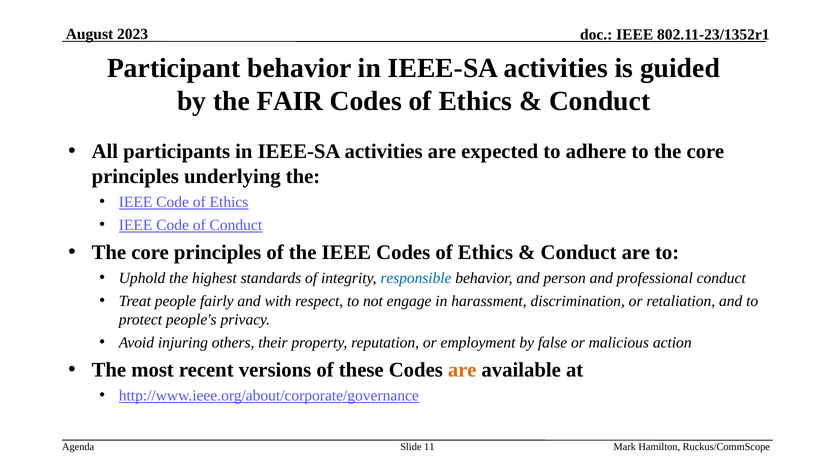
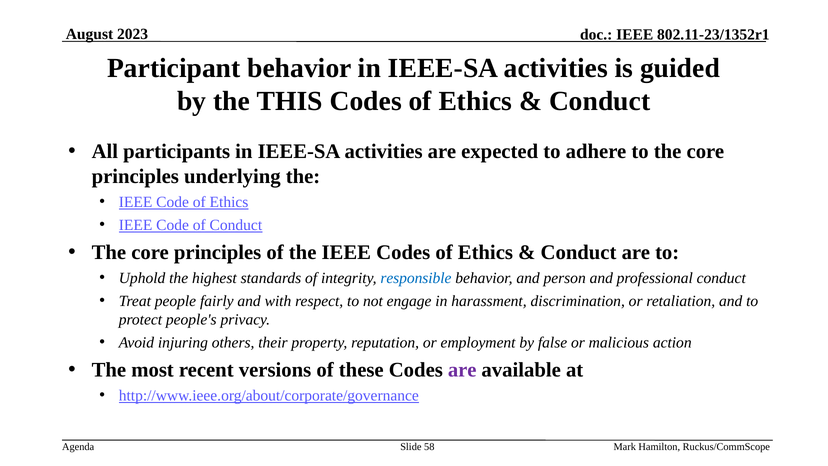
FAIR: FAIR -> THIS
are at (462, 370) colour: orange -> purple
11: 11 -> 58
